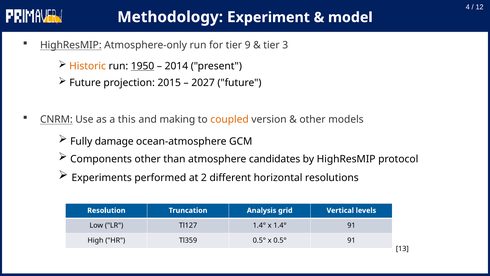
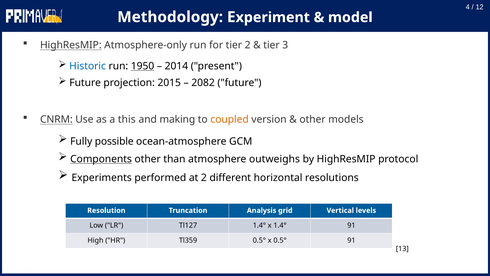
tier 9: 9 -> 2
Historic colour: orange -> blue
2027: 2027 -> 2082
damage: damage -> possible
Components underline: none -> present
candidates: candidates -> outweighs
